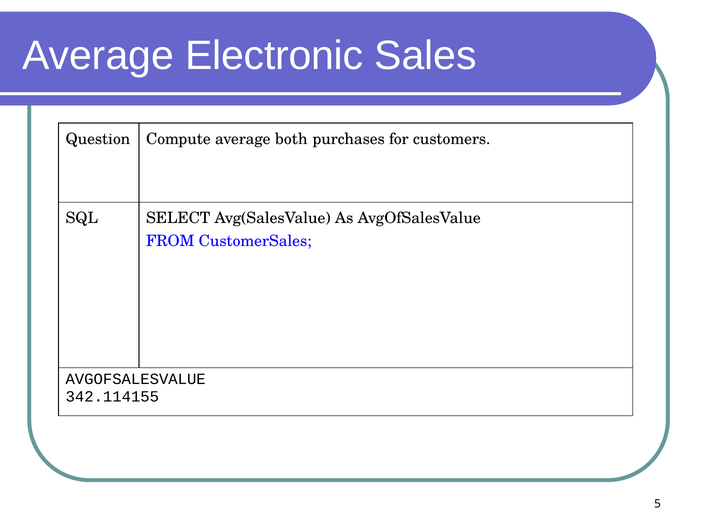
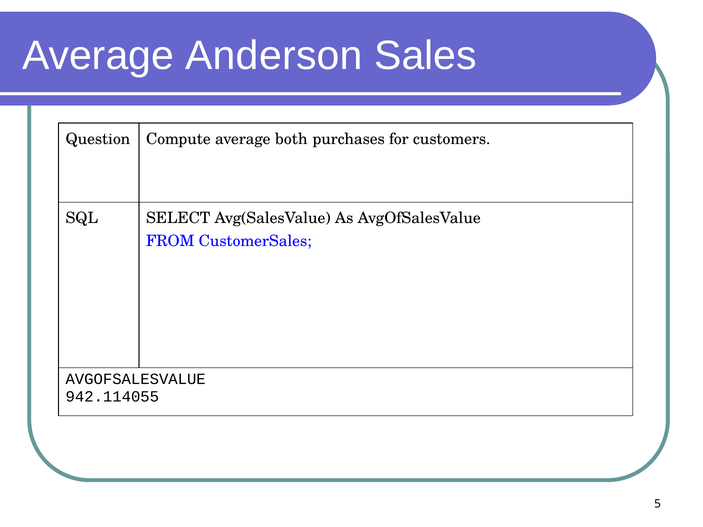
Electronic: Electronic -> Anderson
342.114155: 342.114155 -> 942.114055
